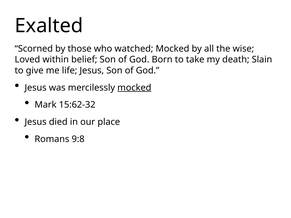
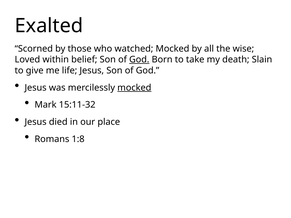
God at (139, 60) underline: none -> present
15:62-32: 15:62-32 -> 15:11-32
9:8: 9:8 -> 1:8
